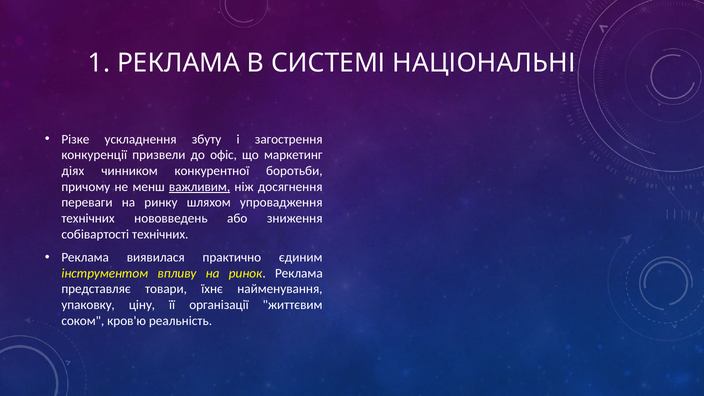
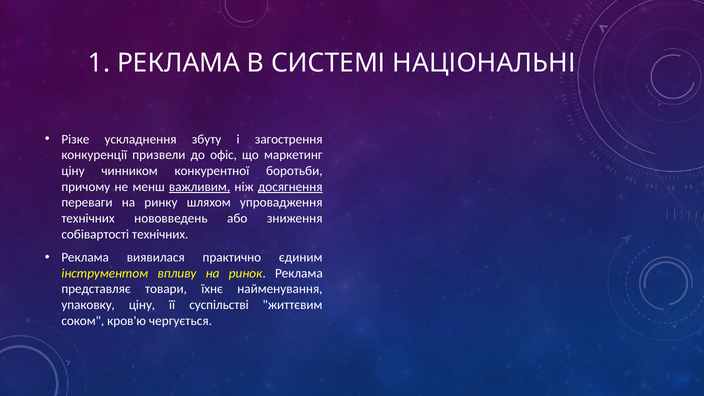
діях at (73, 171): діях -> ціну
досягнення underline: none -> present
організації: організації -> суспільстві
реальність: реальність -> чергується
